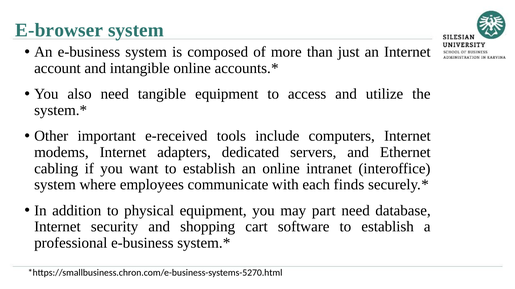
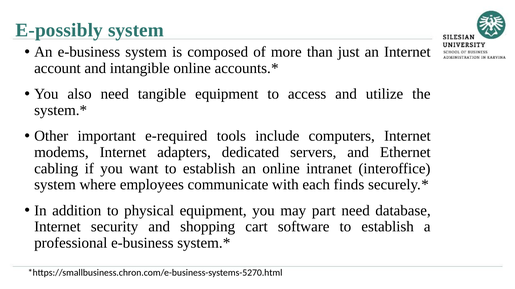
E-browser: E-browser -> E-possibly
e-received: e-received -> e-required
